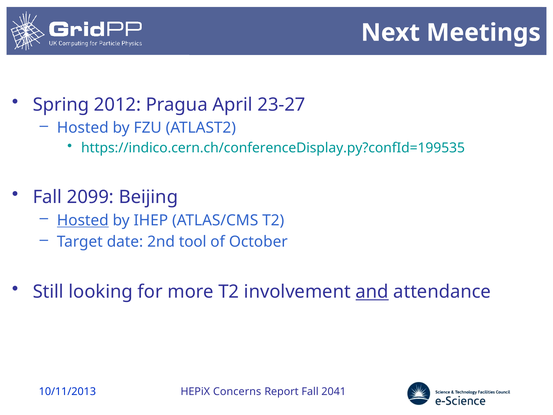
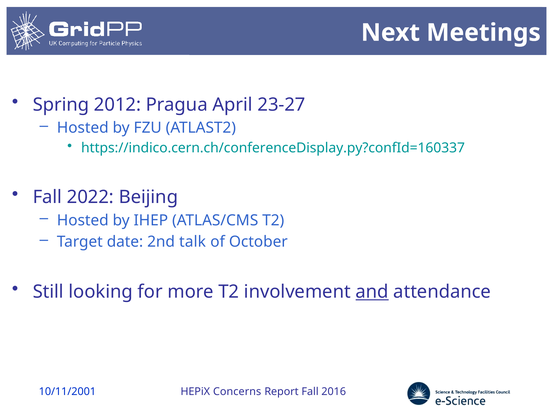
https://indico.cern.ch/conferenceDisplay.py?confId=199535: https://indico.cern.ch/conferenceDisplay.py?confId=199535 -> https://indico.cern.ch/conferenceDisplay.py?confId=160337
2099: 2099 -> 2022
Hosted at (83, 220) underline: present -> none
tool: tool -> talk
10/11/2013: 10/11/2013 -> 10/11/2001
2041: 2041 -> 2016
